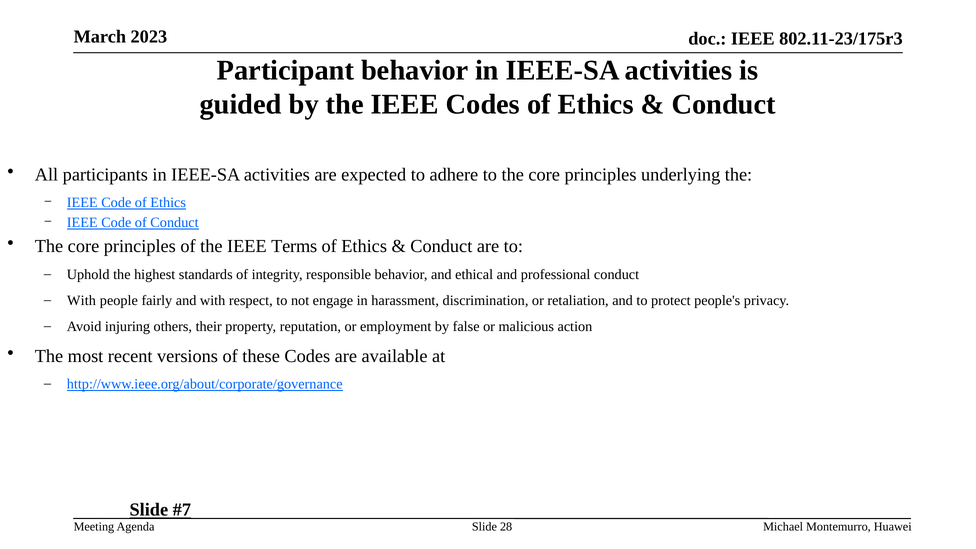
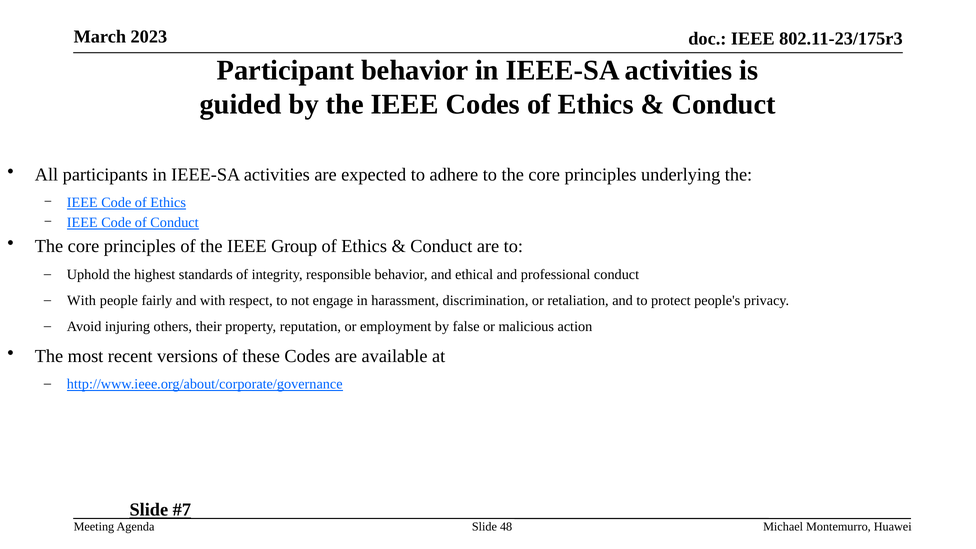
Terms: Terms -> Group
28: 28 -> 48
